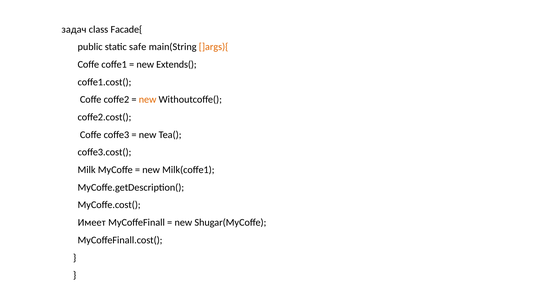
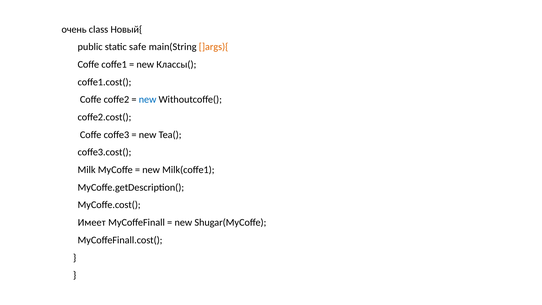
задач: задач -> очень
Facade{: Facade{ -> Новый{
Extends(: Extends( -> Классы(
new at (148, 100) colour: orange -> blue
